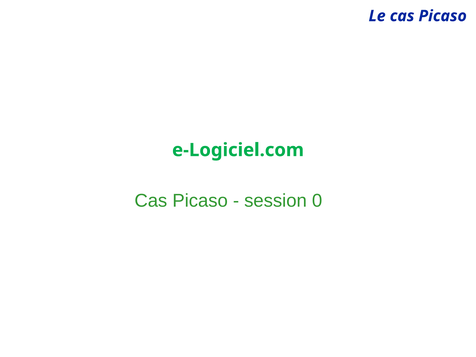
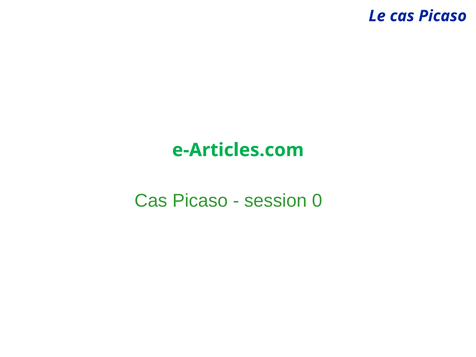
e-Logiciel.com: e-Logiciel.com -> e-Articles.com
